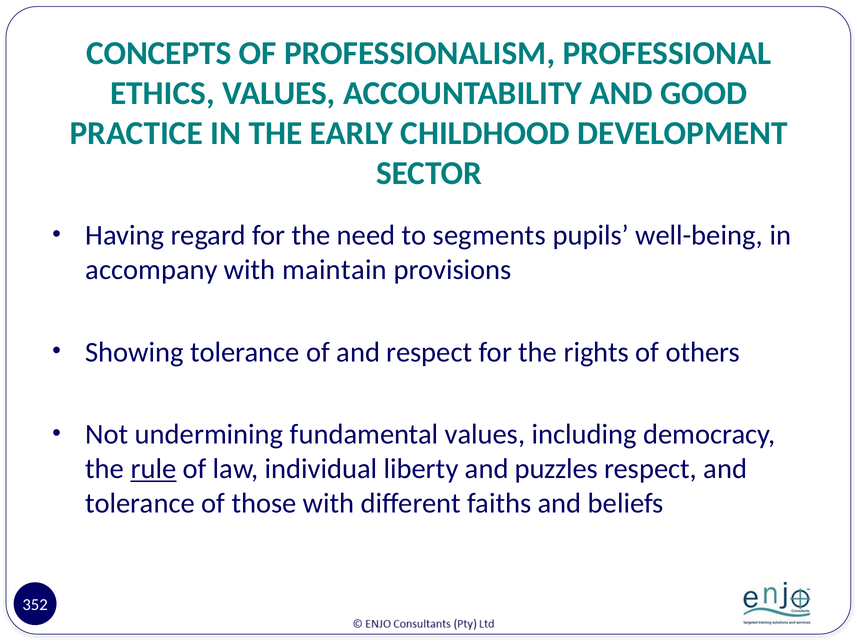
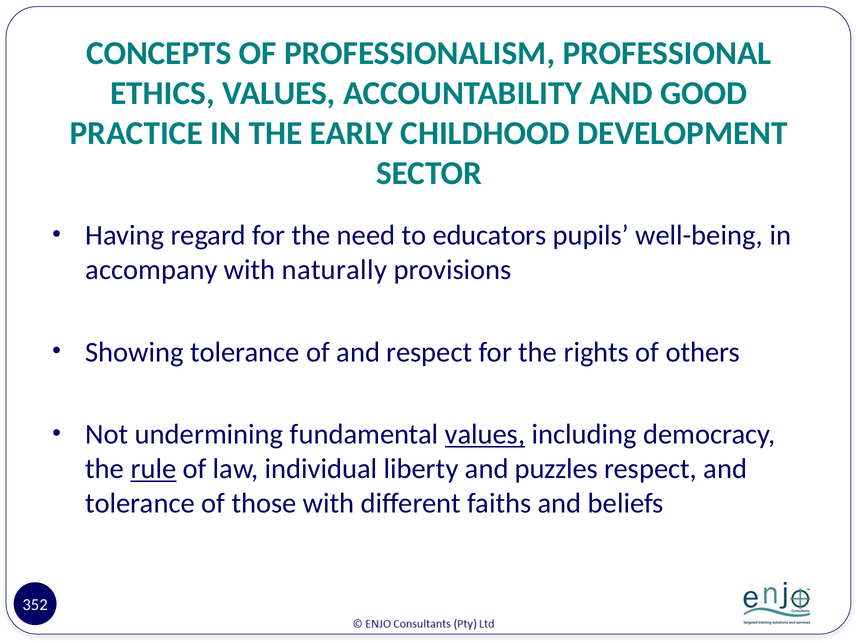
segments: segments -> educators
maintain: maintain -> naturally
values at (485, 434) underline: none -> present
